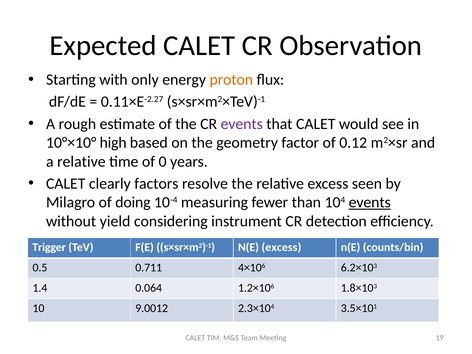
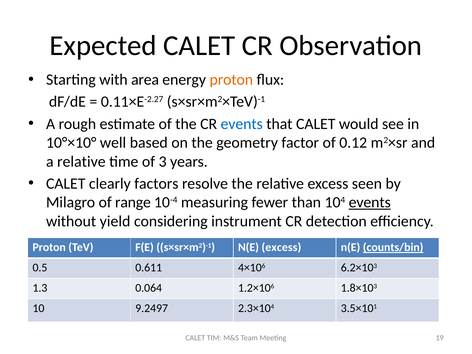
only: only -> area
events at (242, 124) colour: purple -> blue
high: high -> well
0: 0 -> 3
doing: doing -> range
Trigger at (49, 247): Trigger -> Proton
counts/bin underline: none -> present
0.711: 0.711 -> 0.611
1.4: 1.4 -> 1.3
9.0012: 9.0012 -> 9.2497
